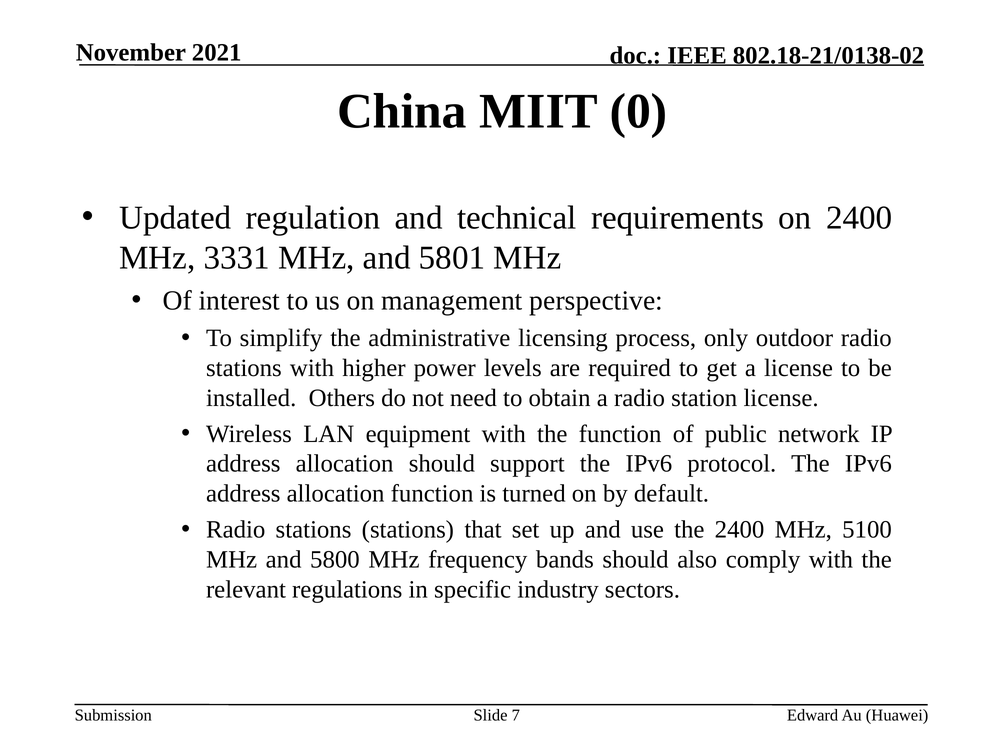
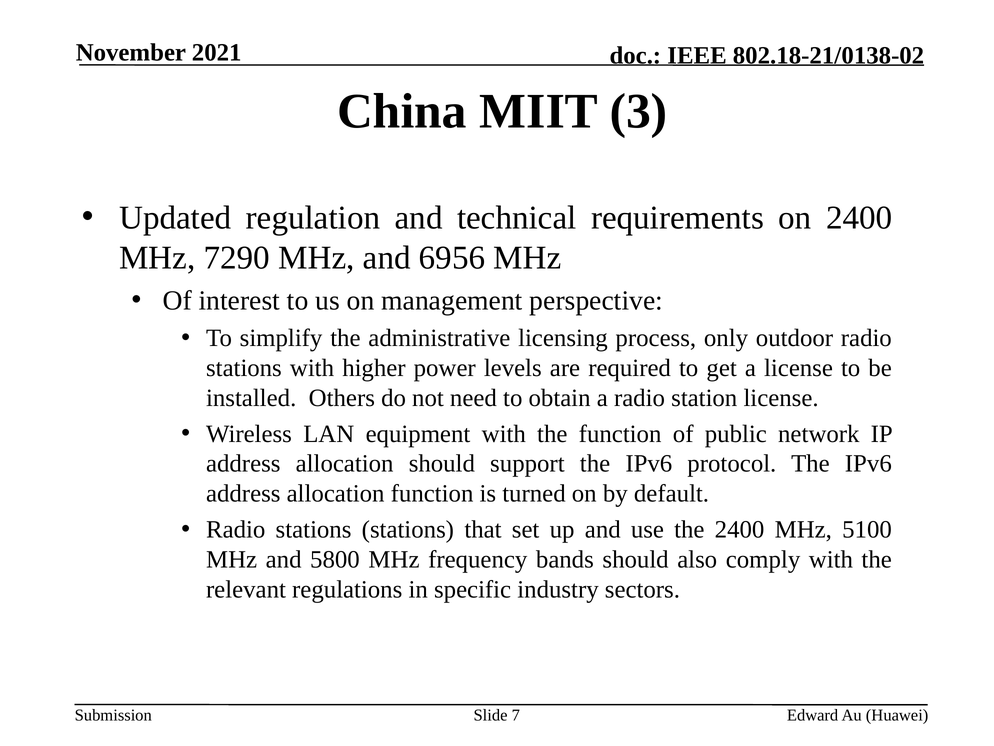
0: 0 -> 3
3331: 3331 -> 7290
5801: 5801 -> 6956
